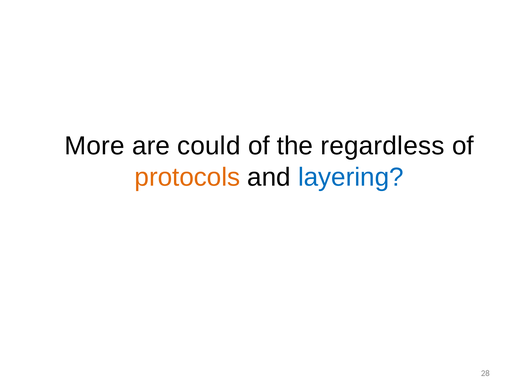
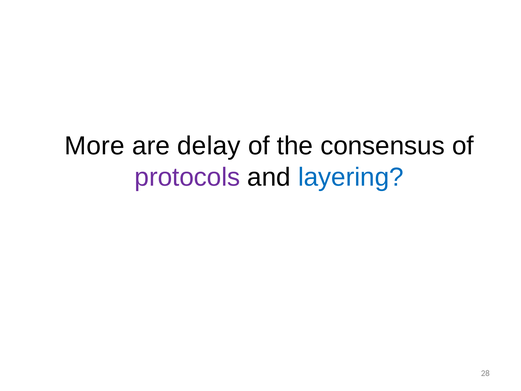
could: could -> delay
regardless: regardless -> consensus
protocols colour: orange -> purple
